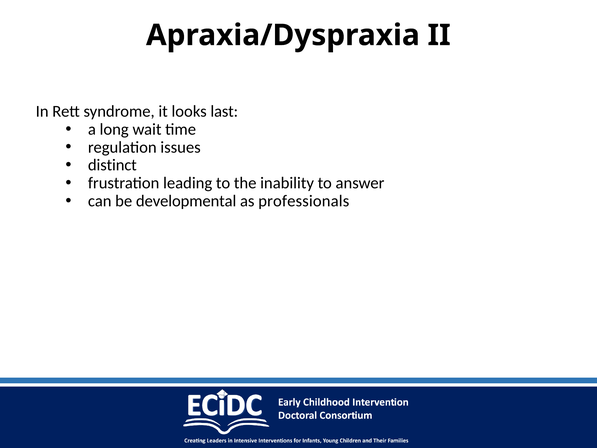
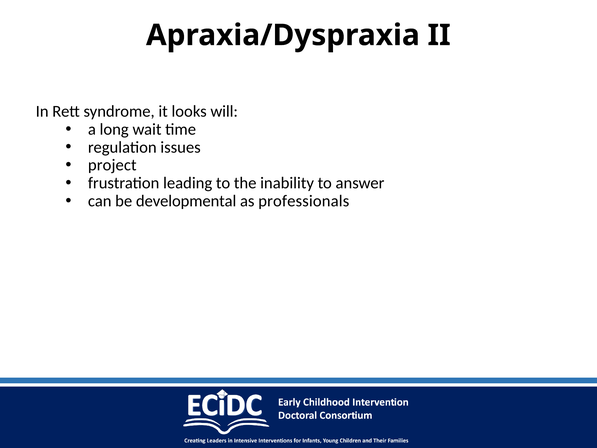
last: last -> will
distinct: distinct -> project
